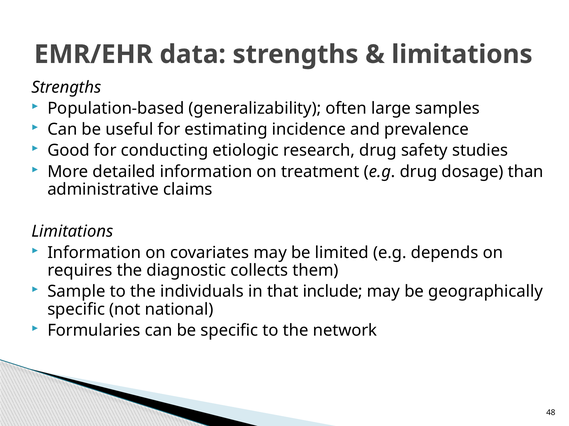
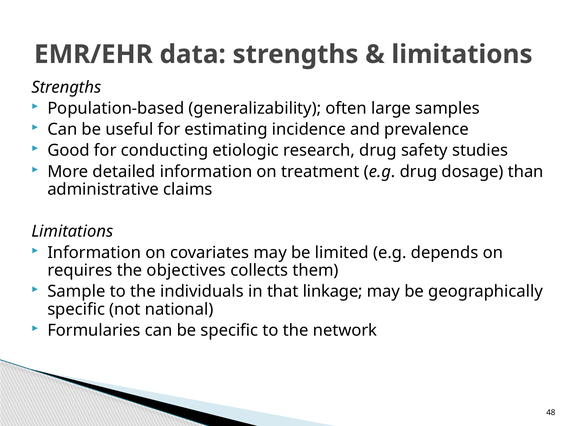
diagnostic: diagnostic -> objectives
include: include -> linkage
